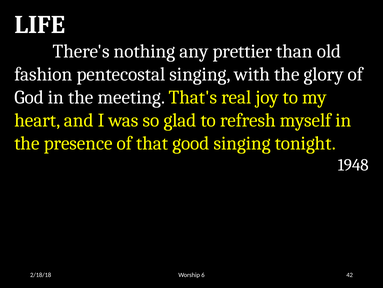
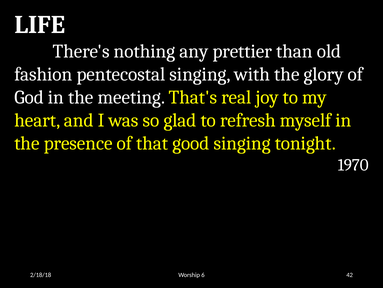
1948: 1948 -> 1970
